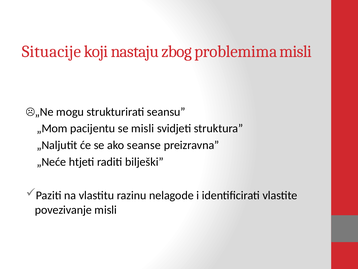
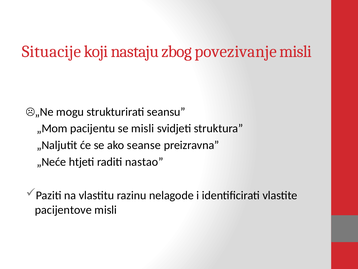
problemima: problemima -> povezivanje
bilješki: bilješki -> nastao
povezivanje: povezivanje -> pacijentove
